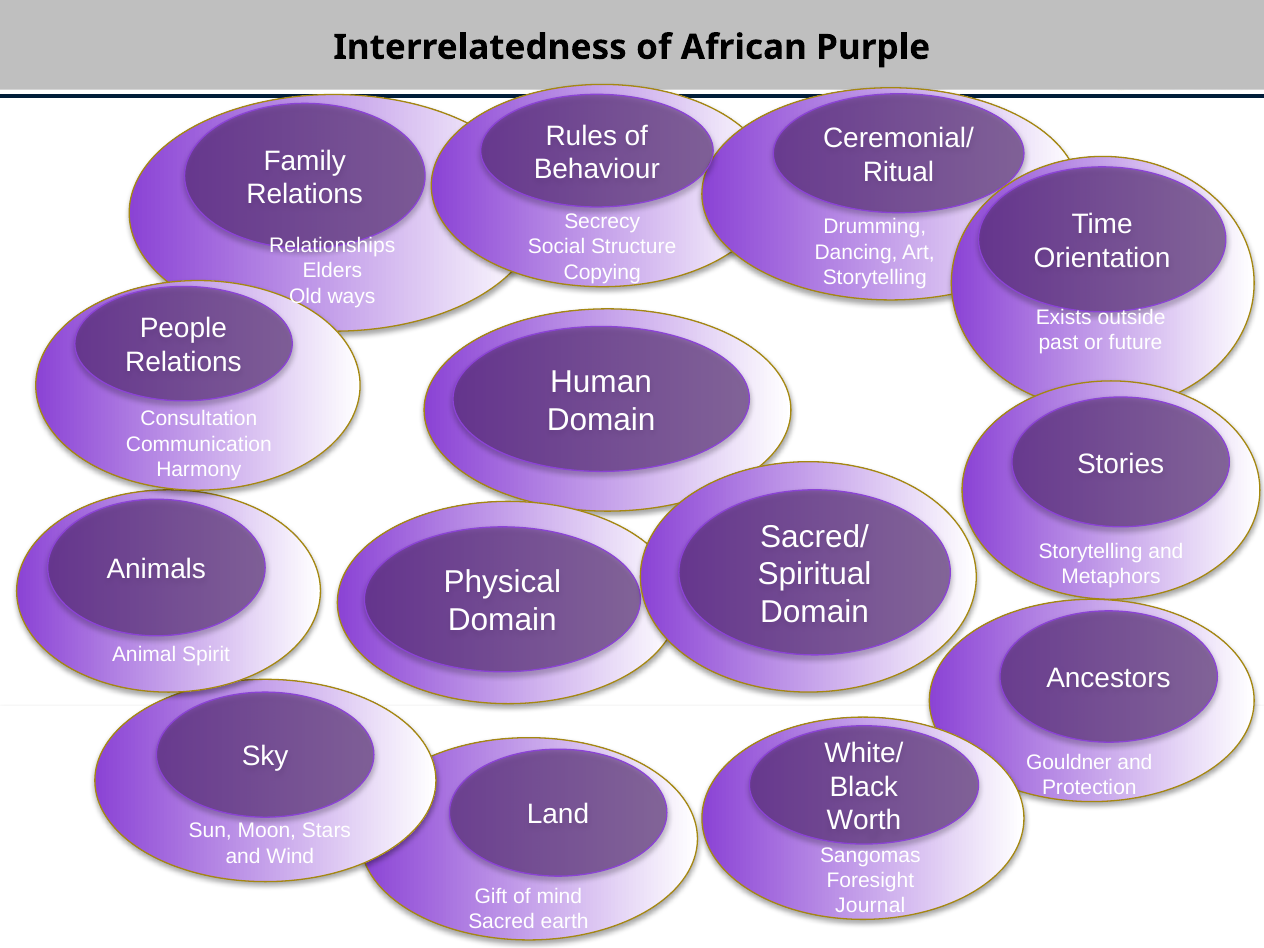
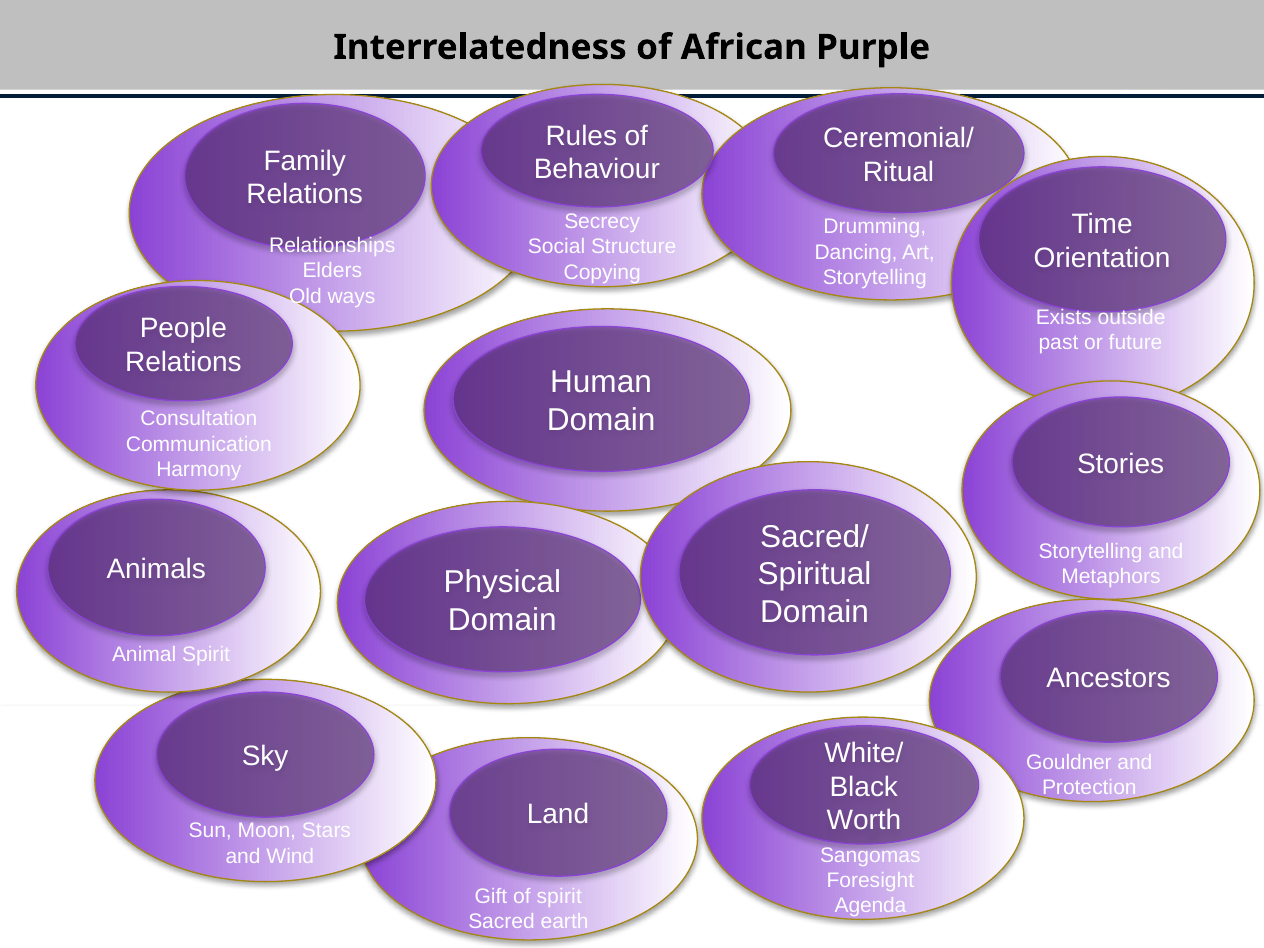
of mind: mind -> spirit
Journal: Journal -> Agenda
